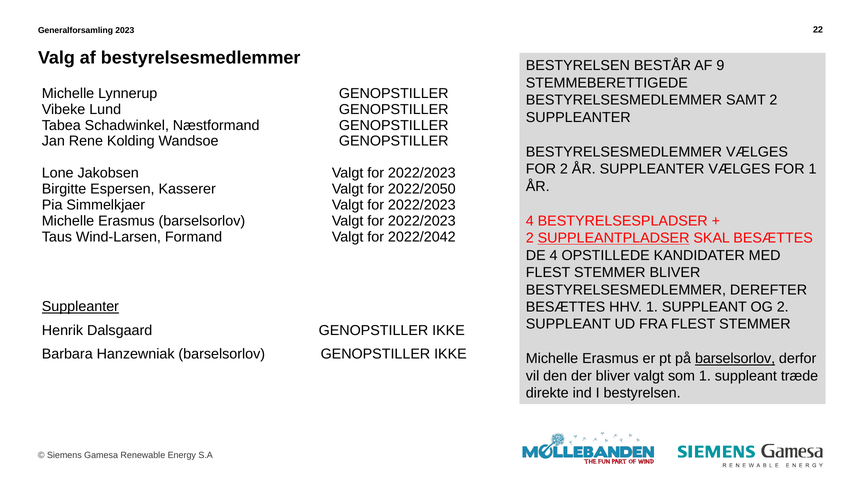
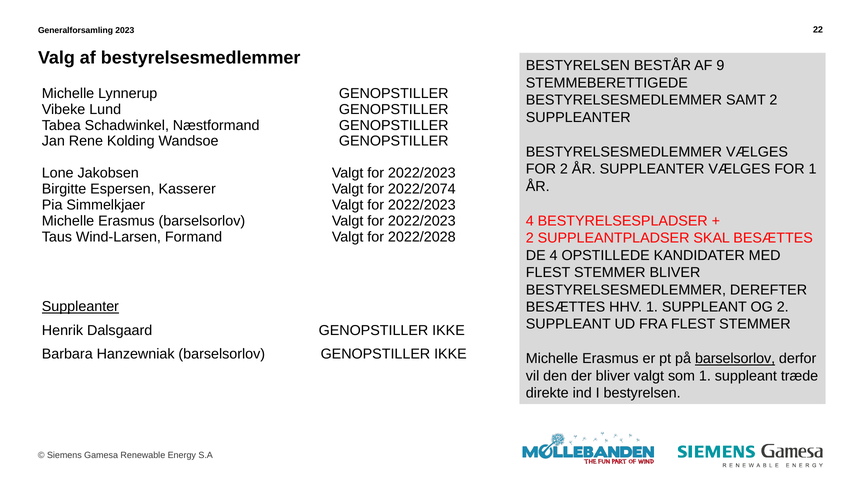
2022/2050: 2022/2050 -> 2022/2074
2022/2042: 2022/2042 -> 2022/2028
SUPPLEANTPLADSER underline: present -> none
